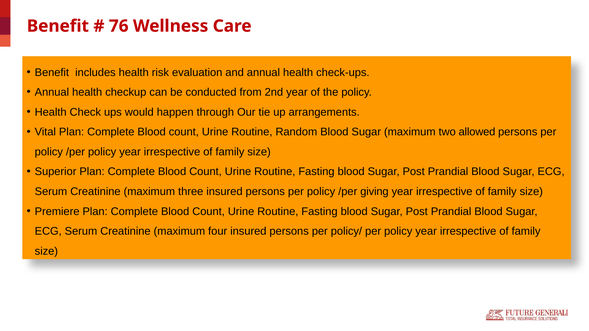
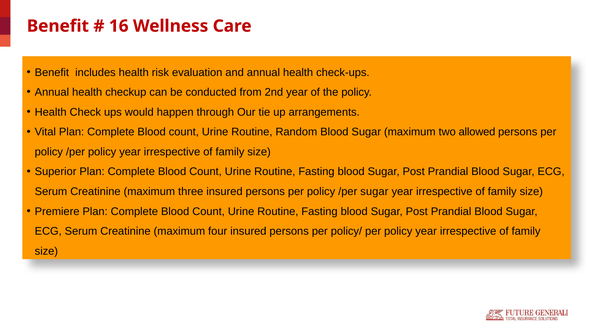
76: 76 -> 16
/per giving: giving -> sugar
